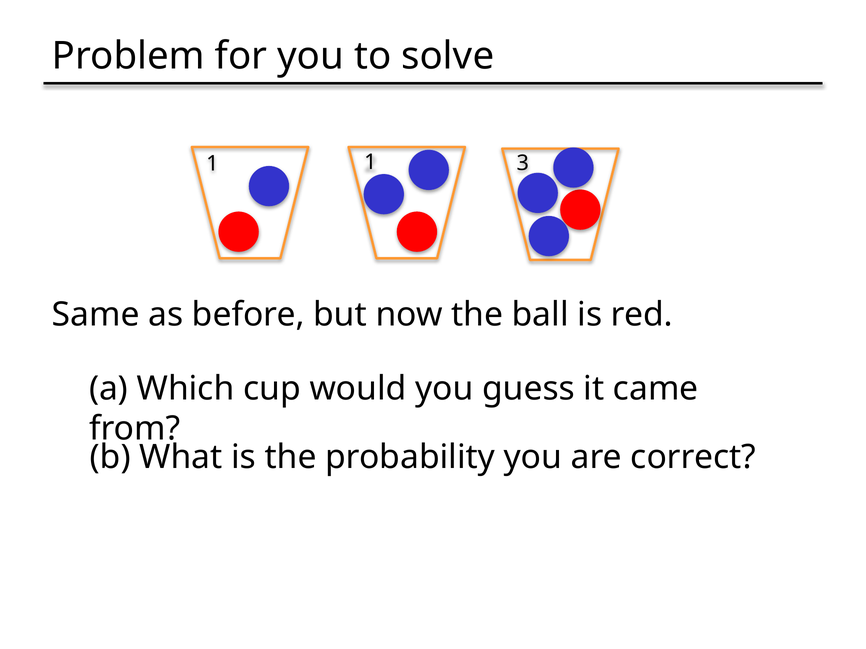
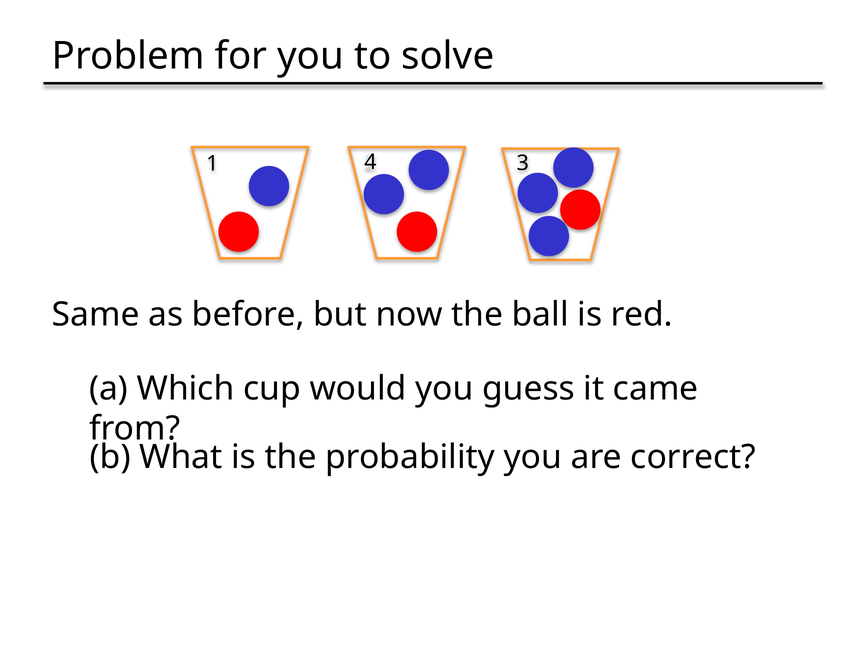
1 1: 1 -> 4
